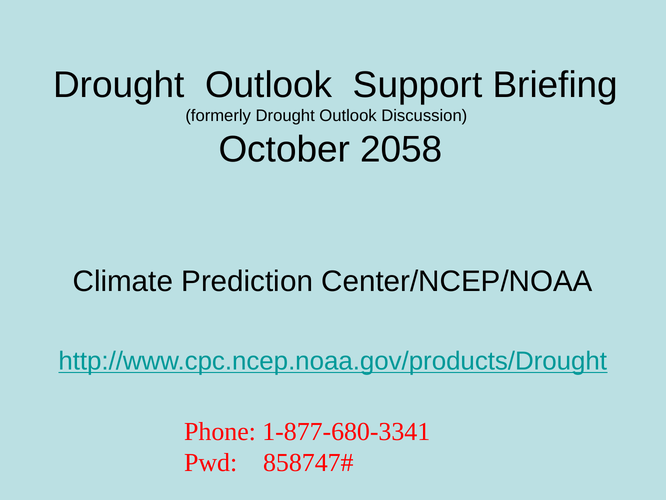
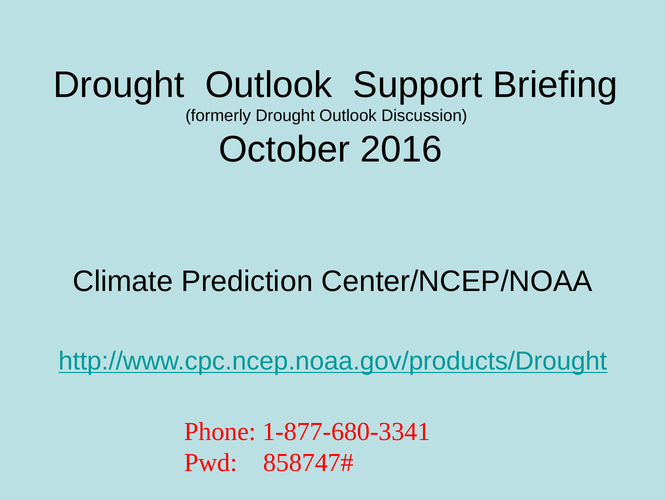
2058: 2058 -> 2016
